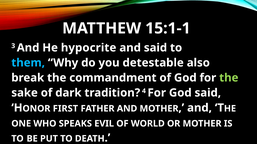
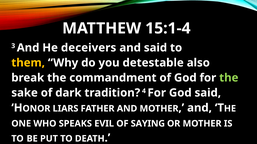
15:1-1: 15:1-1 -> 15:1-4
hypocrite: hypocrite -> deceivers
them colour: light blue -> yellow
FIRST: FIRST -> LIARS
WORLD: WORLD -> SAYING
